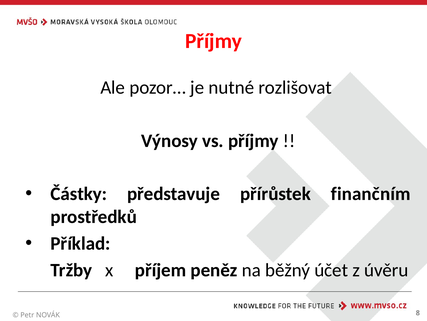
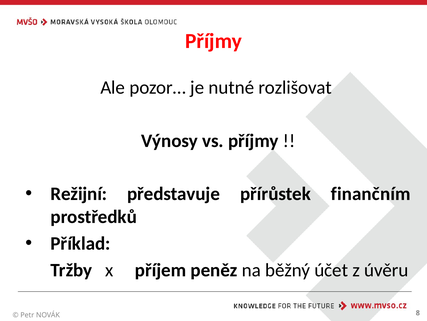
Částky: Částky -> Režijní
